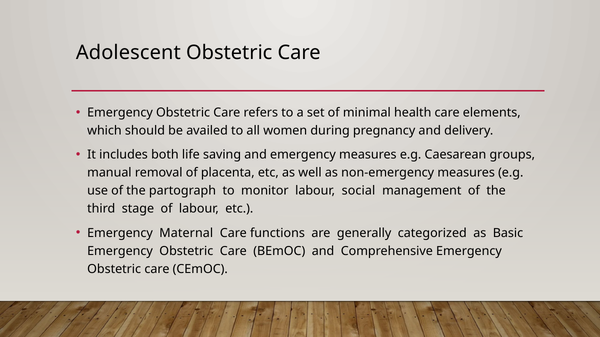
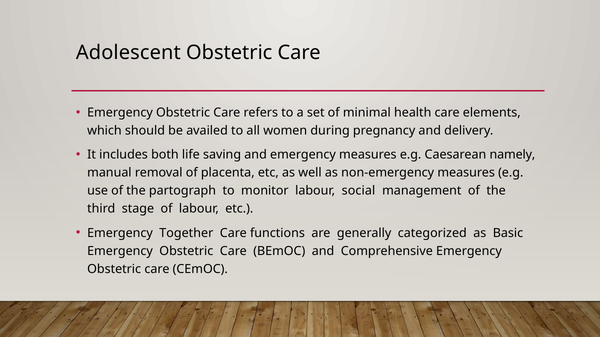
groups: groups -> namely
Maternal: Maternal -> Together
